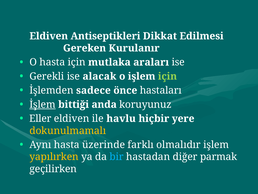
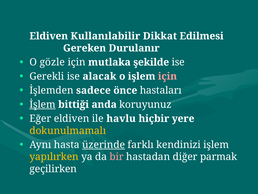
Antiseptikleri: Antiseptikleri -> Kullanılabilir
Kurulanır: Kurulanır -> Durulanır
O hasta: hasta -> gözle
araları: araları -> şekilde
için at (167, 76) colour: light green -> pink
Eller: Eller -> Eğer
üzerinde underline: none -> present
olmalıdır: olmalıdır -> kendinizi
bir colour: light blue -> pink
